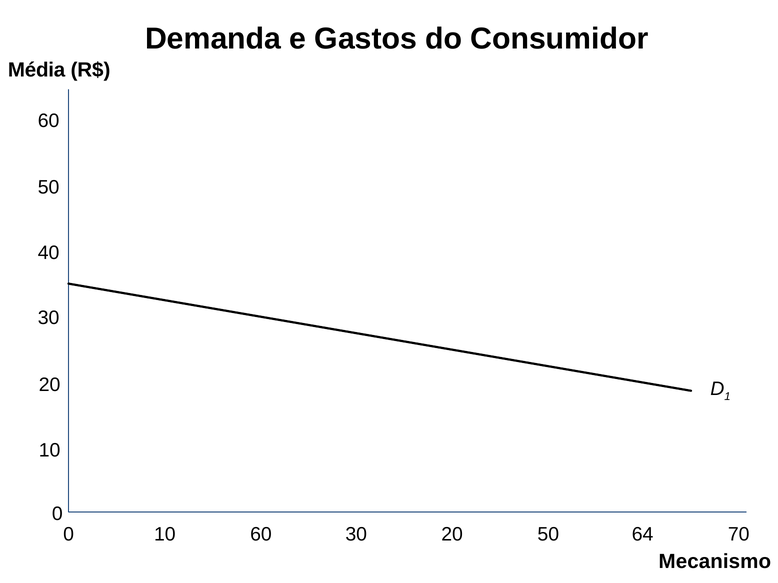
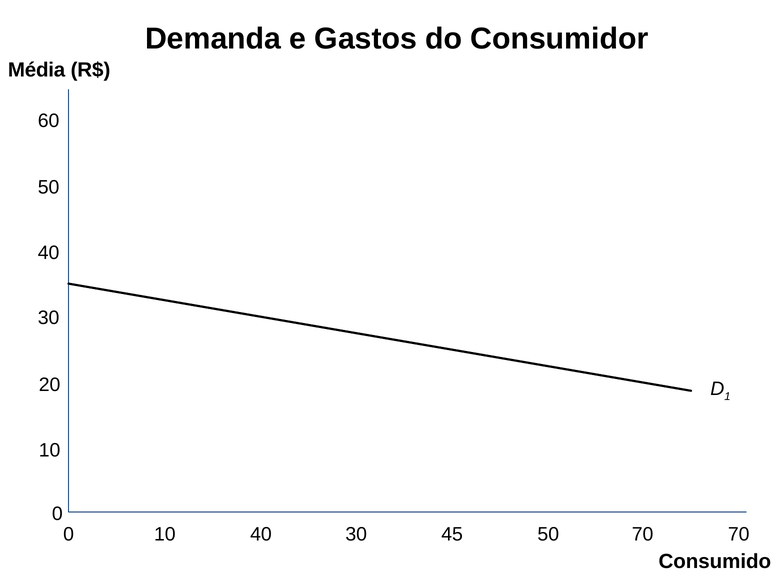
10 60: 60 -> 40
20 at (452, 535): 20 -> 45
50 64: 64 -> 70
Mecanismo: Mecanismo -> Consumido
